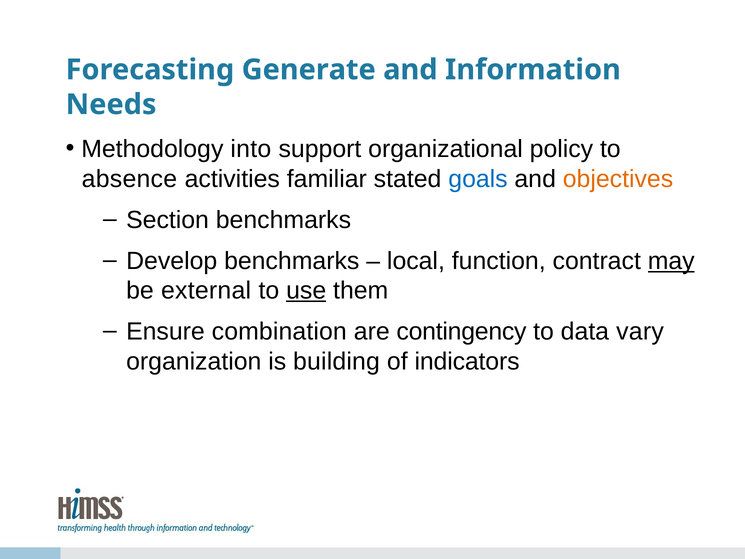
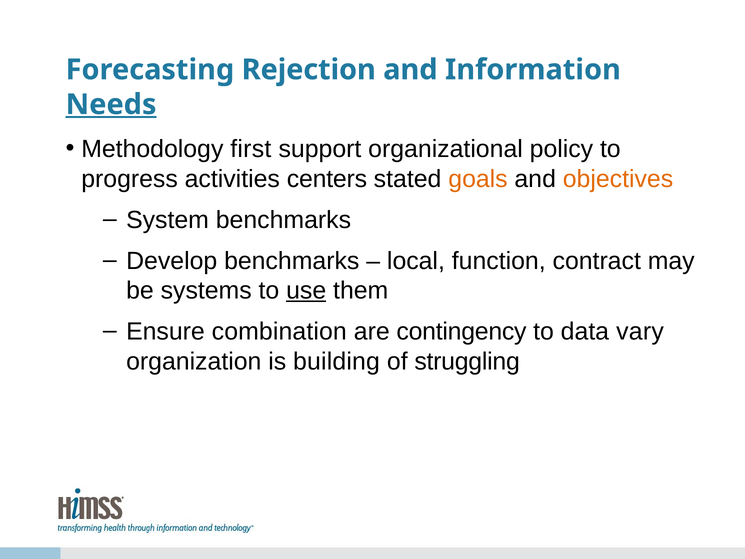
Generate: Generate -> Rejection
Needs underline: none -> present
into: into -> first
absence: absence -> progress
familiar: familiar -> centers
goals colour: blue -> orange
Section: Section -> System
may underline: present -> none
external: external -> systems
indicators: indicators -> struggling
